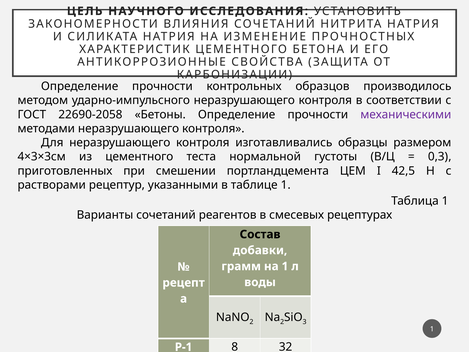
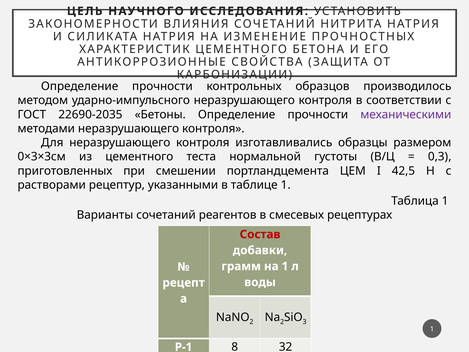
22690-2058: 22690-2058 -> 22690-2035
4×3×3см: 4×3×3см -> 0×3×3см
Состав colour: black -> red
